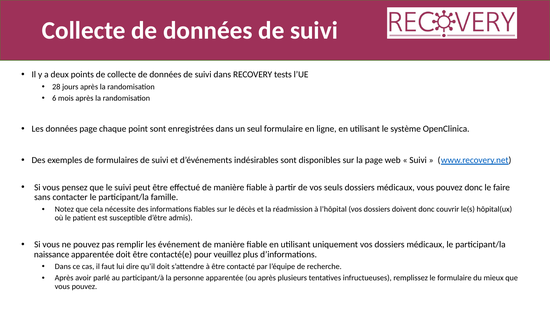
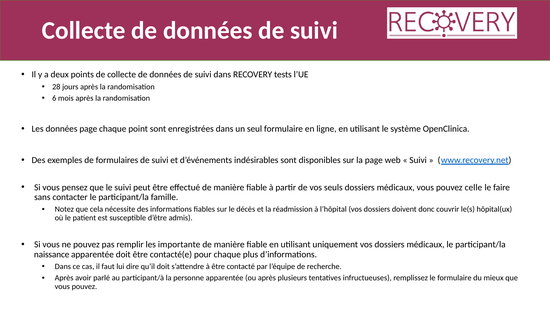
pouvez donc: donc -> celle
événement: événement -> importante
pour veuillez: veuillez -> chaque
